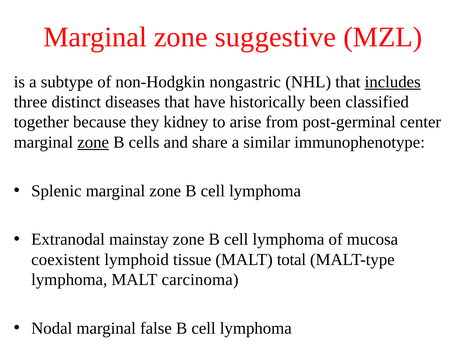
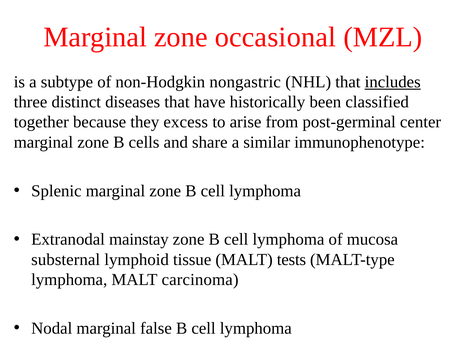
suggestive: suggestive -> occasional
kidney: kidney -> excess
zone at (93, 142) underline: present -> none
coexistent: coexistent -> substernal
total: total -> tests
